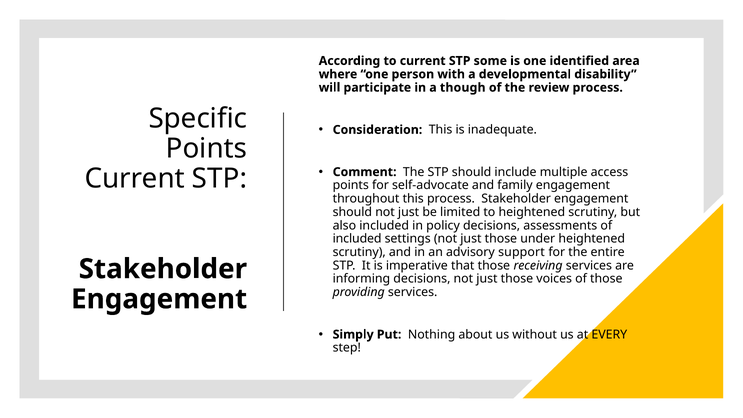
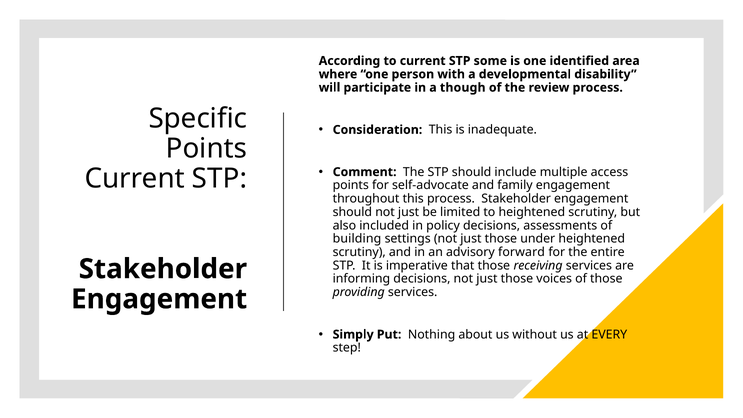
included at (357, 239): included -> building
support: support -> forward
